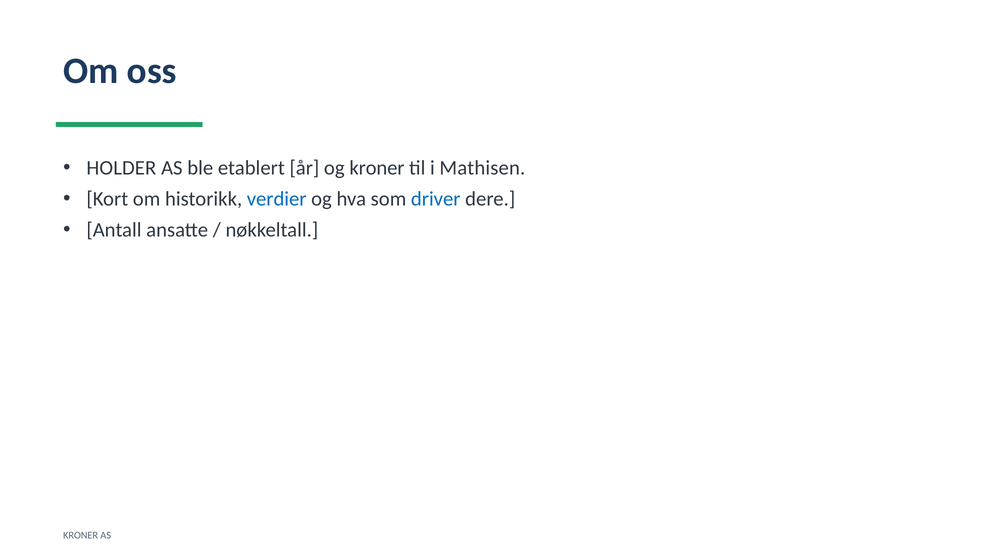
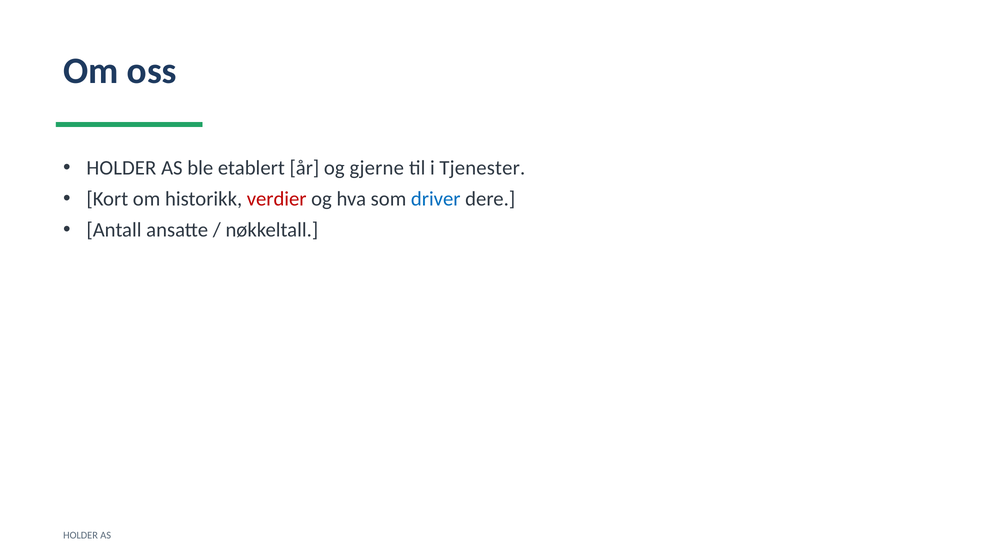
og kroner: kroner -> gjerne
Mathisen: Mathisen -> Tjenester
verdier colour: blue -> red
KRONER at (81, 536): KRONER -> HOLDER
